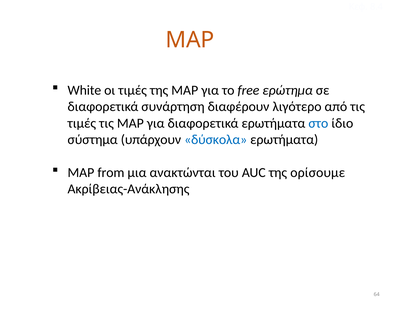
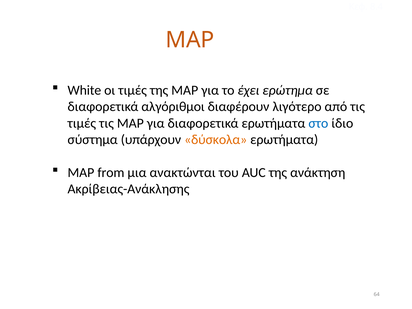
free: free -> έχει
συνάρτηση: συνάρτηση -> αλγόριθμοι
δύσκολα colour: blue -> orange
ορίσουμε: ορίσουμε -> ανάκτηση
